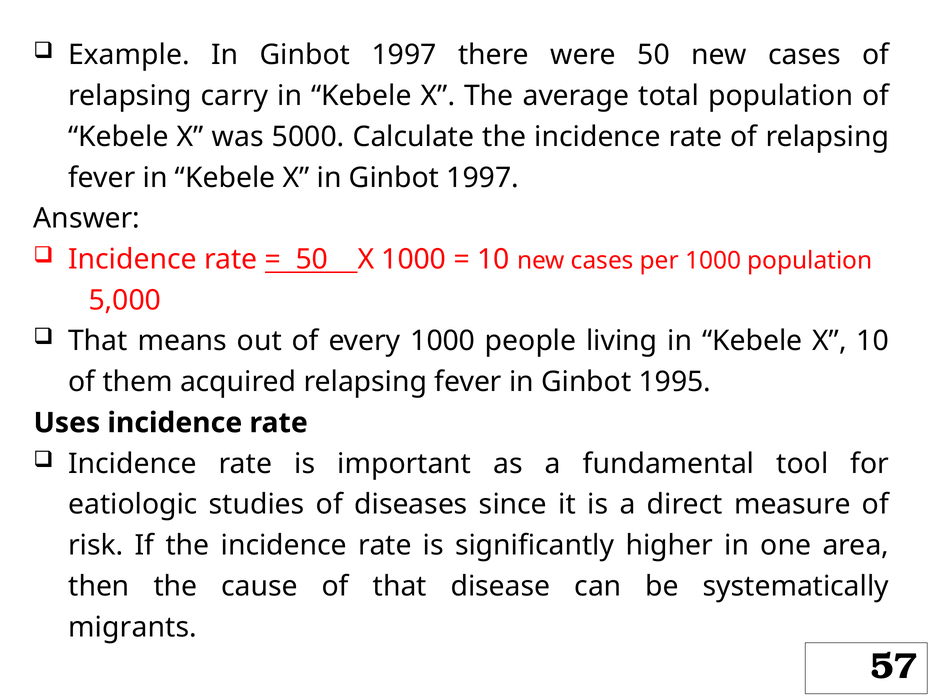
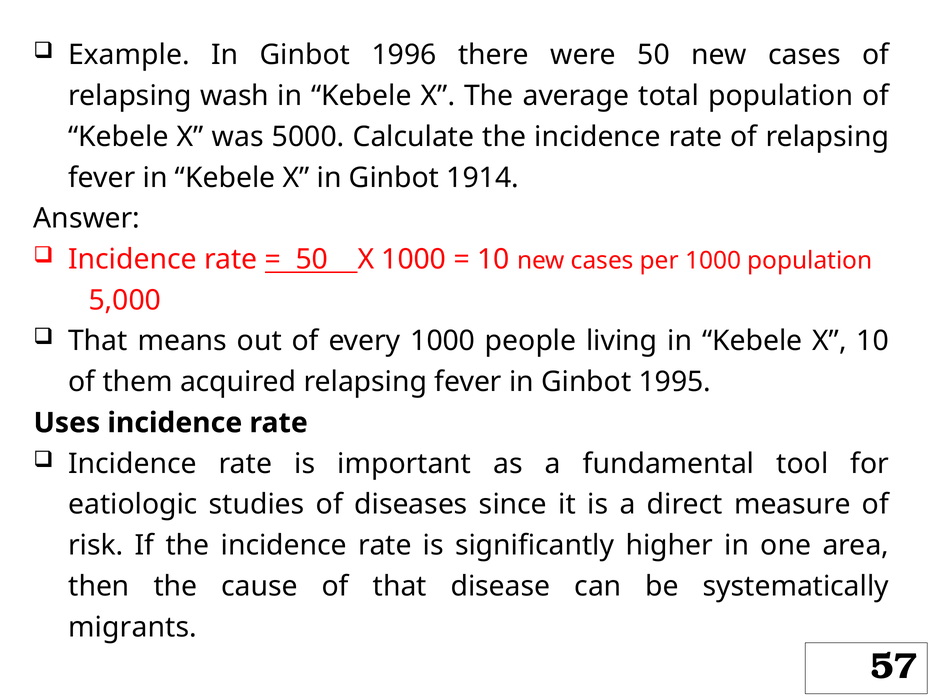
Example In Ginbot 1997: 1997 -> 1996
carry: carry -> wash
X in Ginbot 1997: 1997 -> 1914
